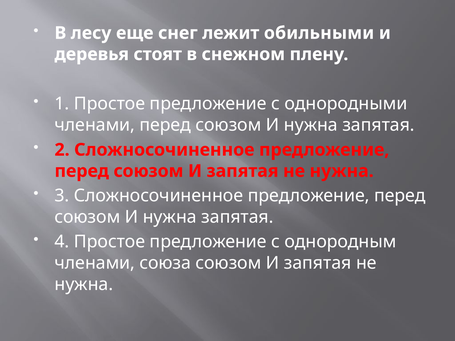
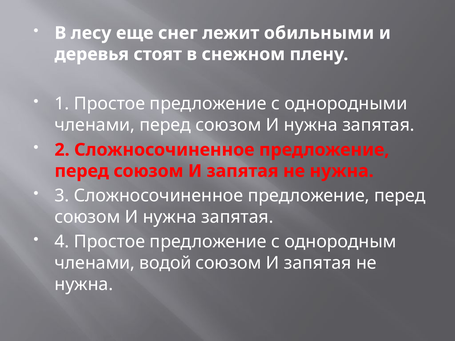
союза: союза -> водой
